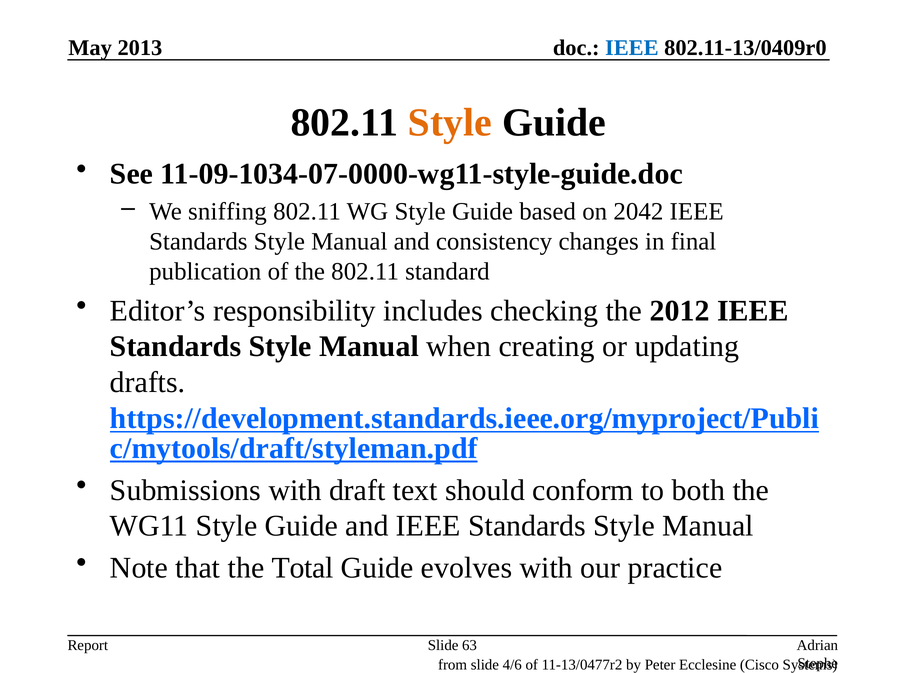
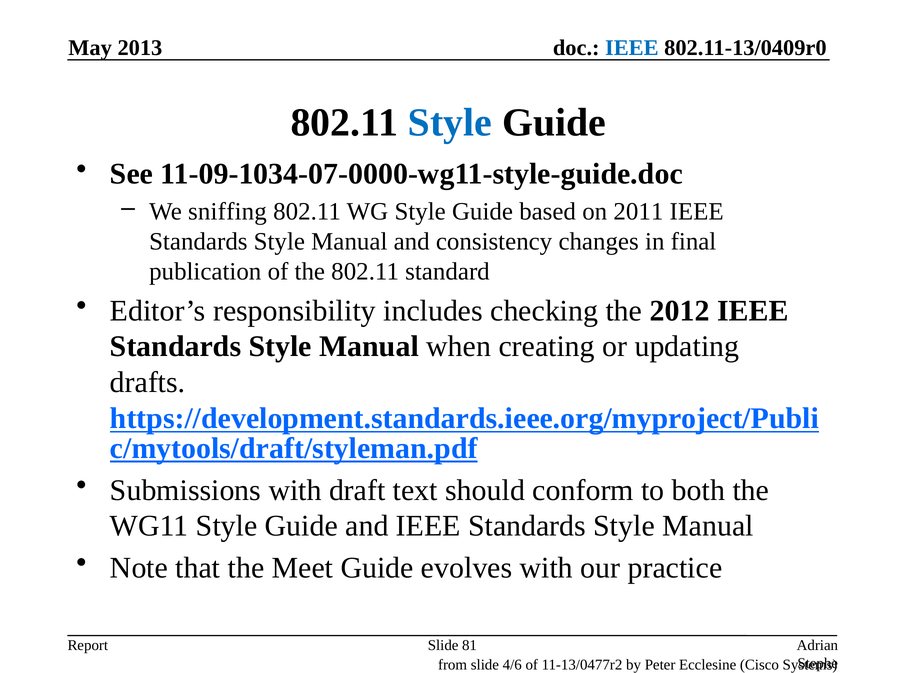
Style at (450, 122) colour: orange -> blue
2042: 2042 -> 2011
Total: Total -> Meet
63: 63 -> 81
